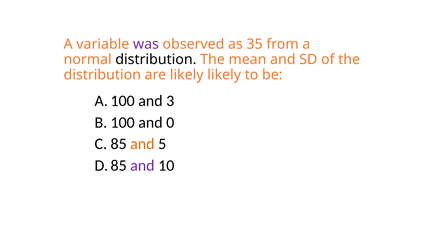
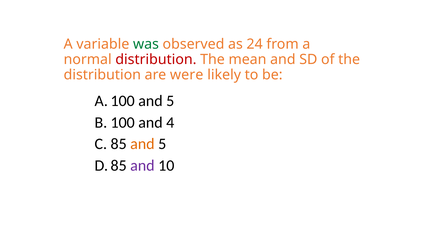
was colour: purple -> green
35: 35 -> 24
distribution at (156, 60) colour: black -> red
are likely: likely -> were
3 at (170, 101): 3 -> 5
0: 0 -> 4
